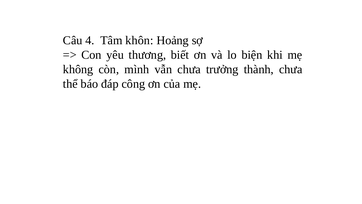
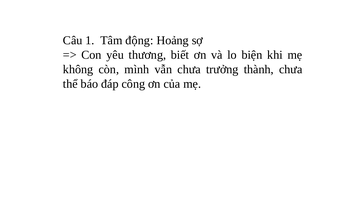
4: 4 -> 1
khôn: khôn -> động
